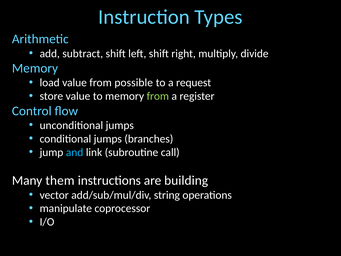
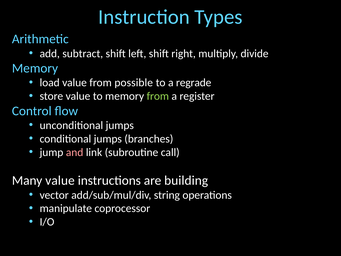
request: request -> regrade
and colour: light blue -> pink
Many them: them -> value
